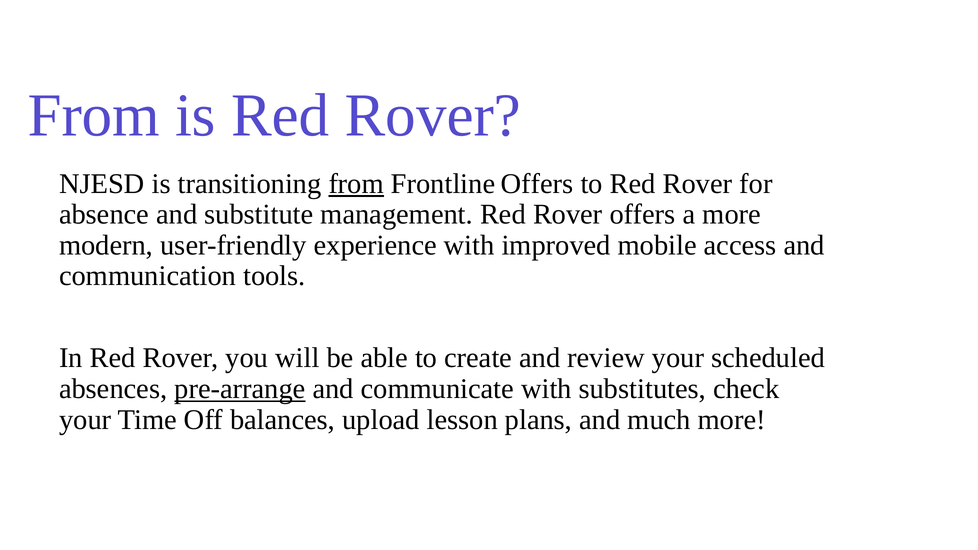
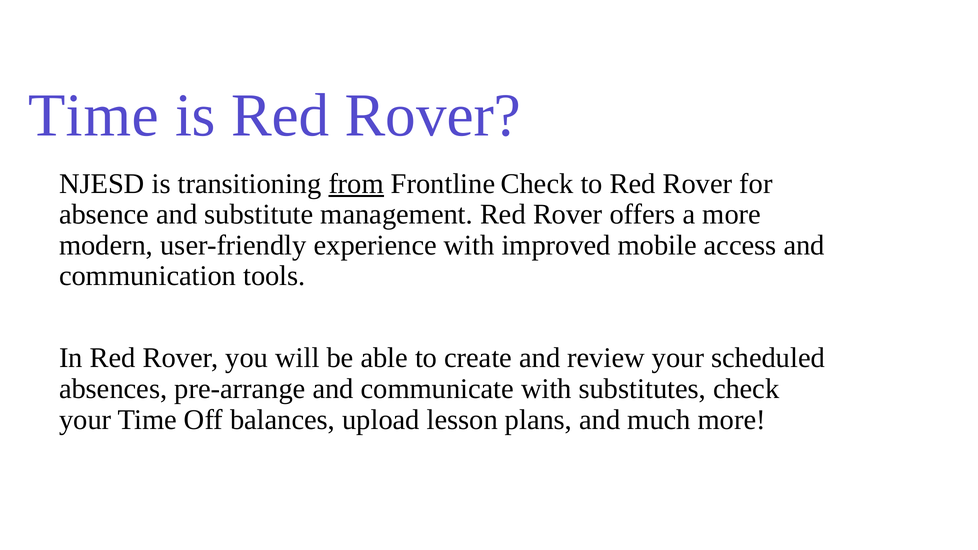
From at (94, 116): From -> Time
Frontline Offers: Offers -> Check
pre-arrange underline: present -> none
